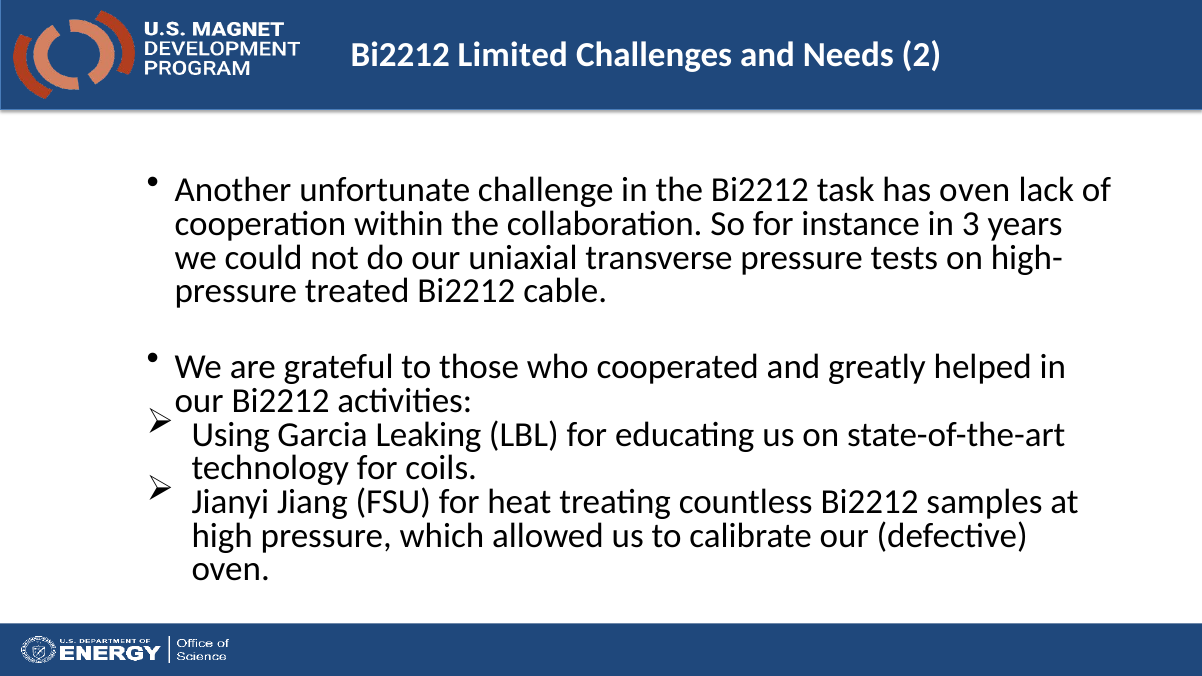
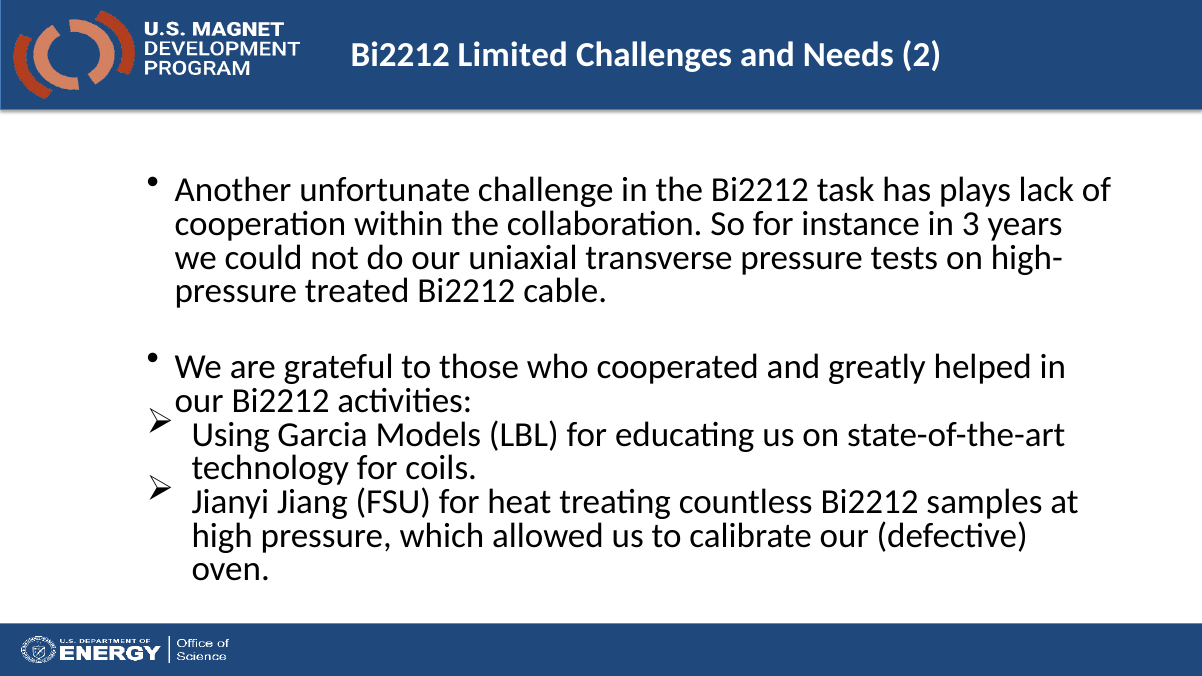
has oven: oven -> plays
Leaking: Leaking -> Models
